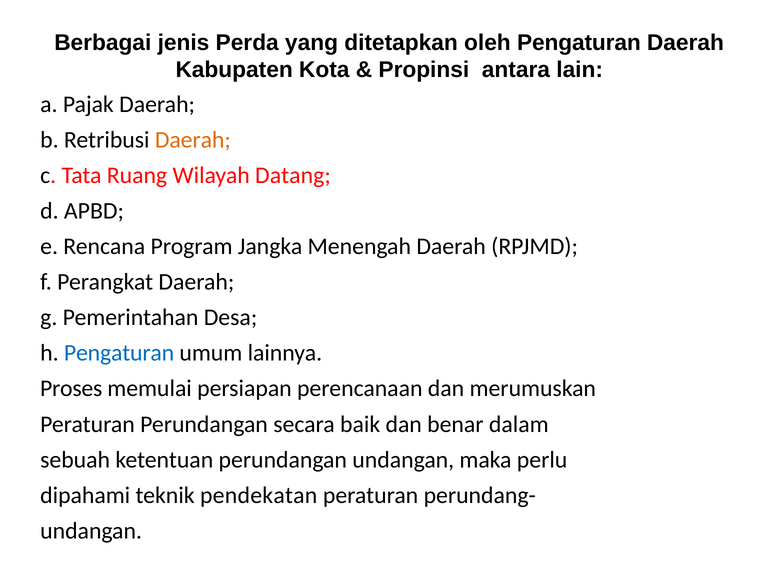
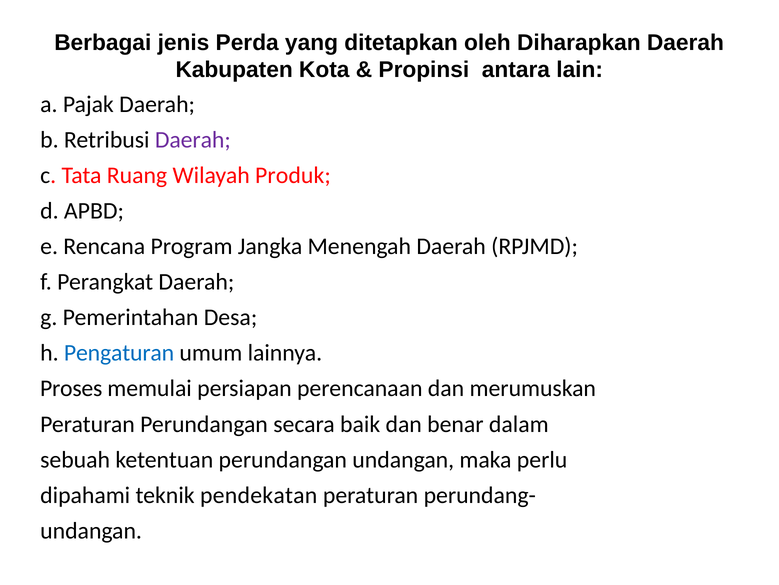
oleh Pengaturan: Pengaturan -> Diharapkan
Daerah at (193, 140) colour: orange -> purple
Datang: Datang -> Produk
